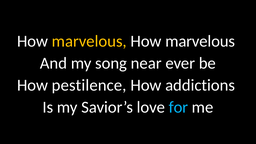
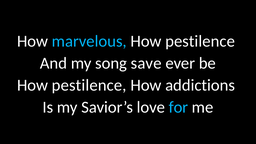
marvelous at (89, 41) colour: yellow -> light blue
marvelous at (200, 41): marvelous -> pestilence
near: near -> save
